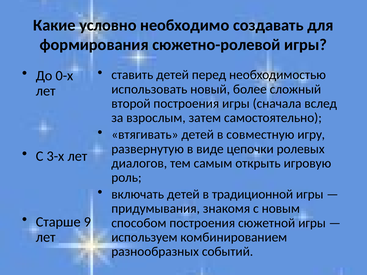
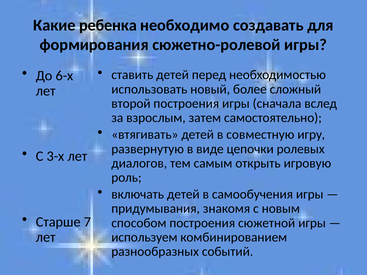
условно: условно -> ребенка
0-х: 0-х -> 6-х
традиционной: традиционной -> самообучения
9: 9 -> 7
